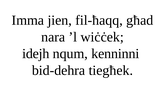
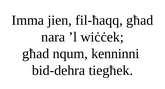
idejh at (36, 54): idejh -> għad
